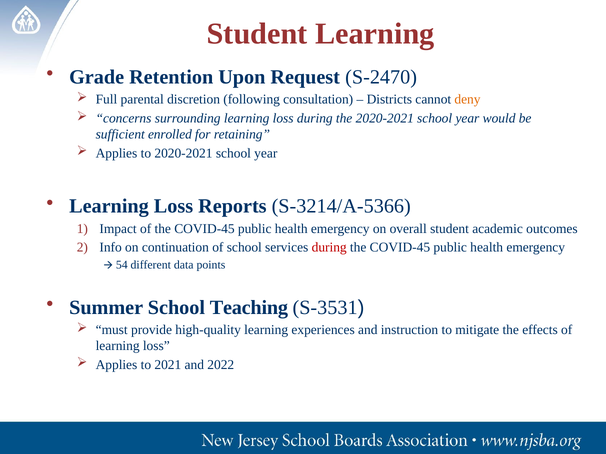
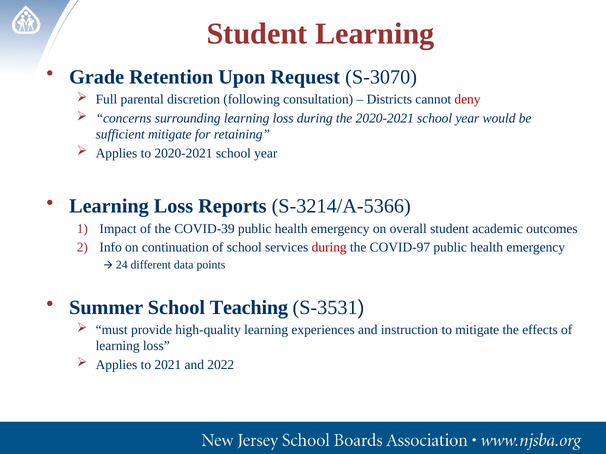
S-2470: S-2470 -> S-3070
deny colour: orange -> red
sufficient enrolled: enrolled -> mitigate
of the COVID-45: COVID-45 -> COVID-39
COVID-45 at (400, 248): COVID-45 -> COVID-97
54: 54 -> 24
